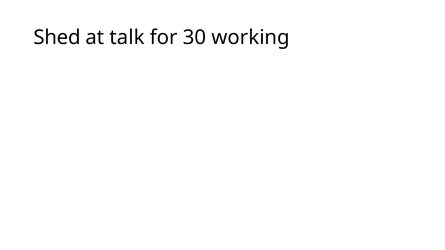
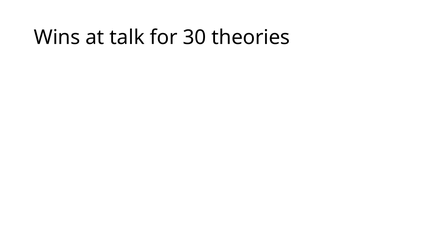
Shed: Shed -> Wins
working: working -> theories
